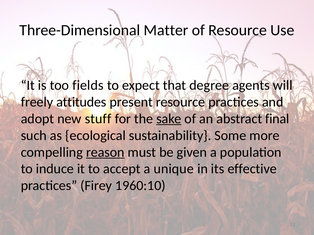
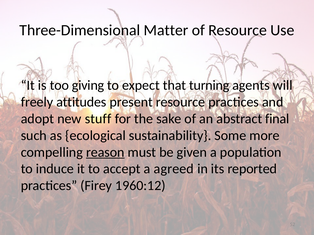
fields: fields -> giving
degree: degree -> turning
sake underline: present -> none
unique: unique -> agreed
effective: effective -> reported
1960:10: 1960:10 -> 1960:12
